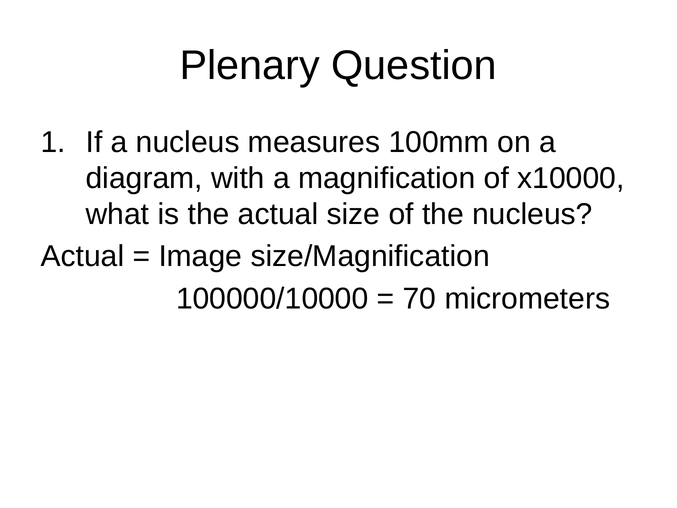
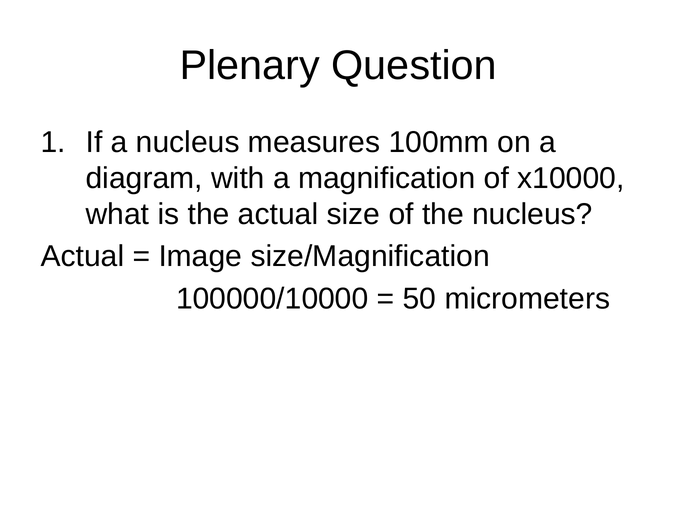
70: 70 -> 50
